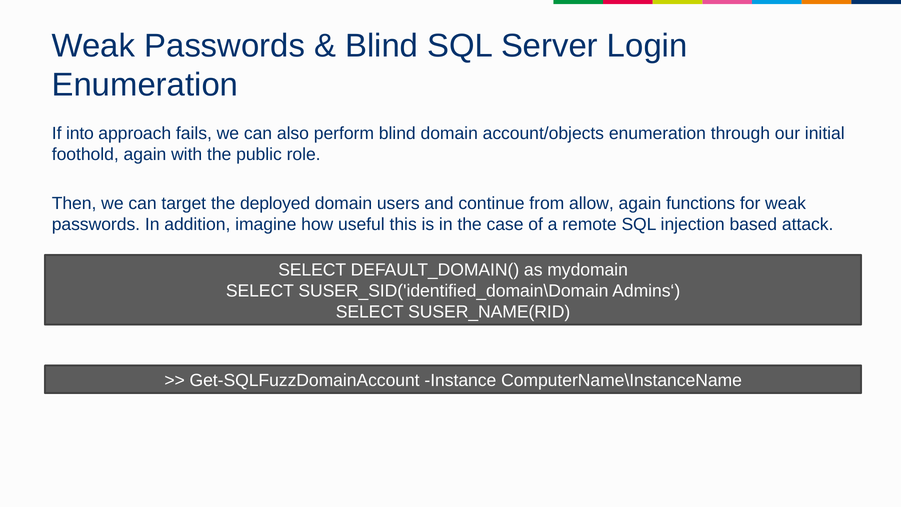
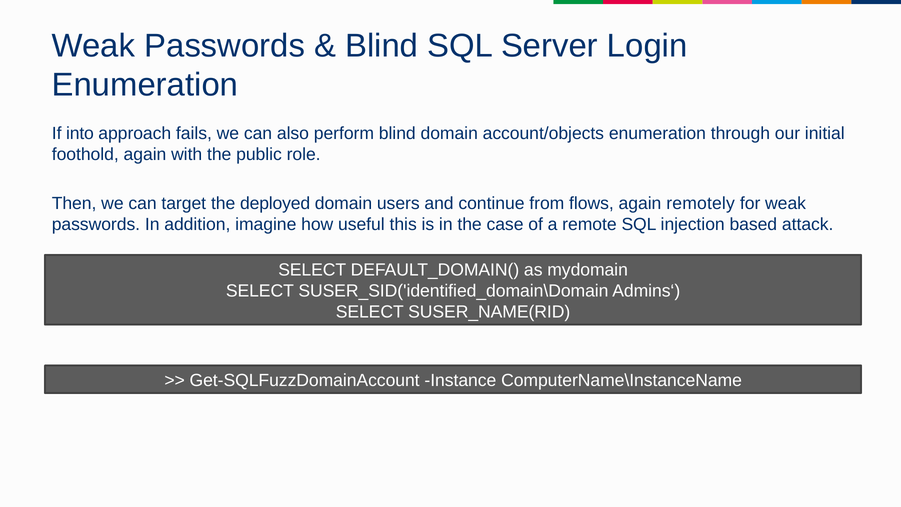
allow: allow -> flows
functions: functions -> remotely
